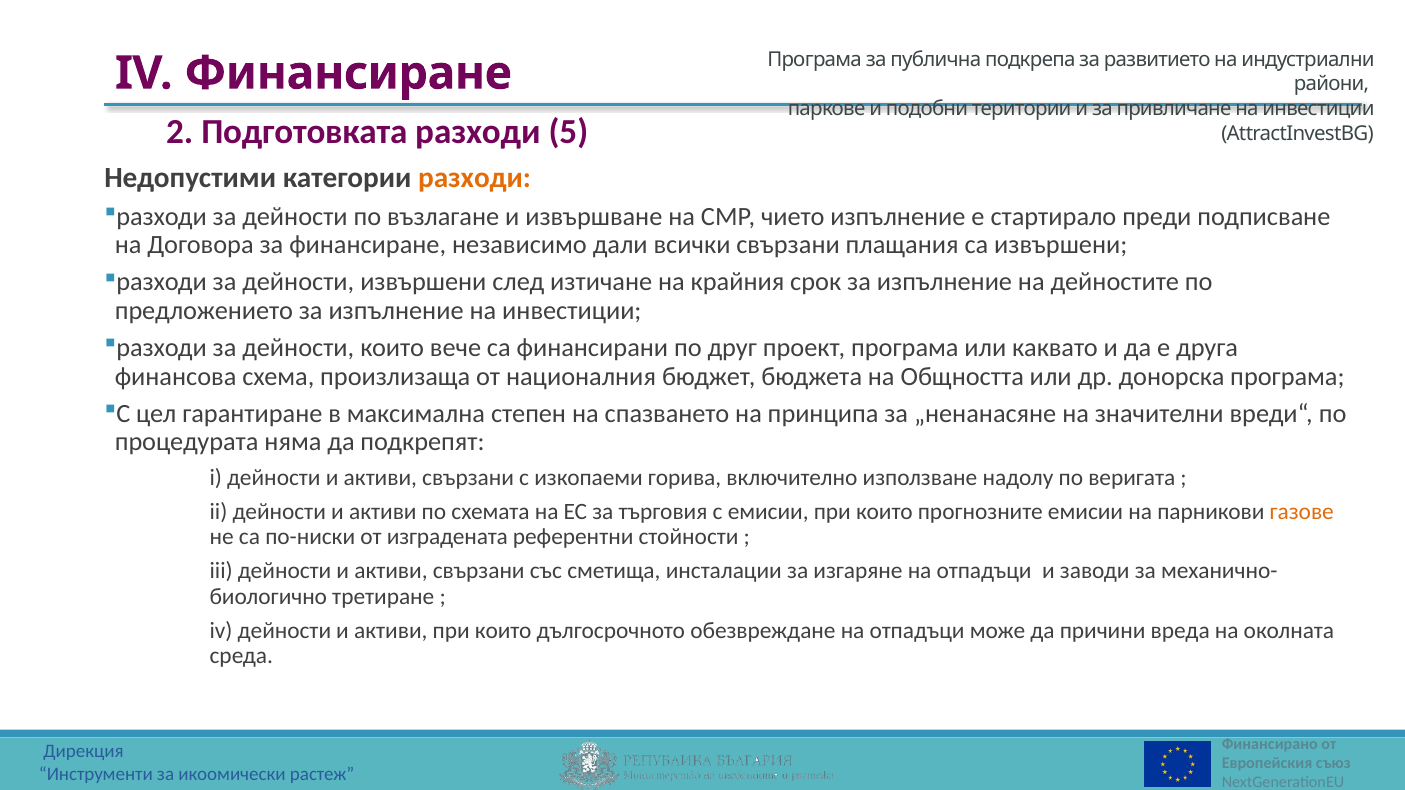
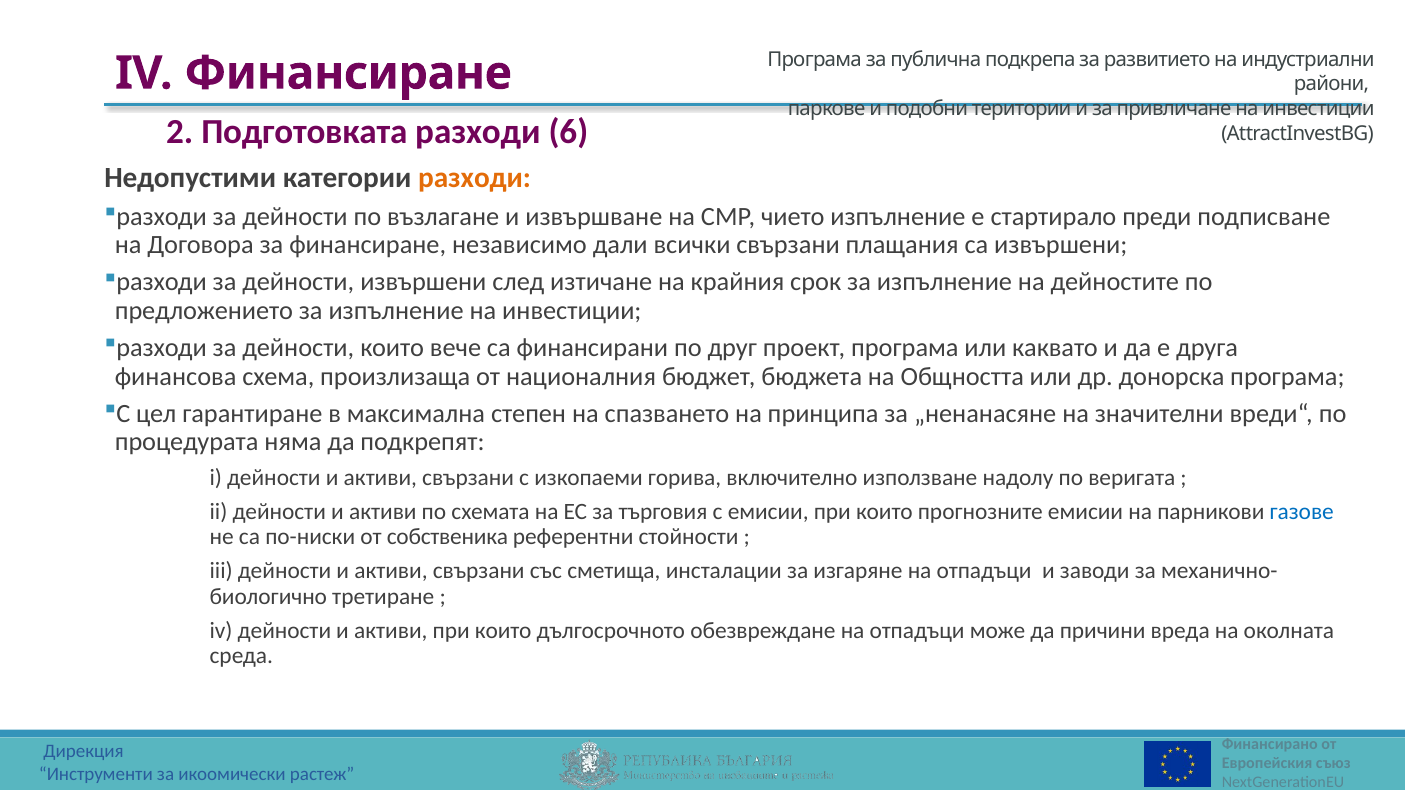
5: 5 -> 6
газове colour: orange -> blue
изградената: изградената -> собственика
